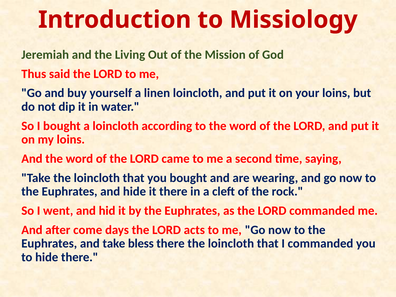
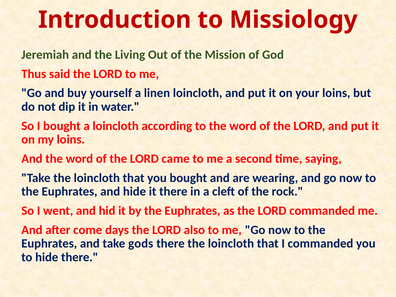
acts: acts -> also
bless: bless -> gods
